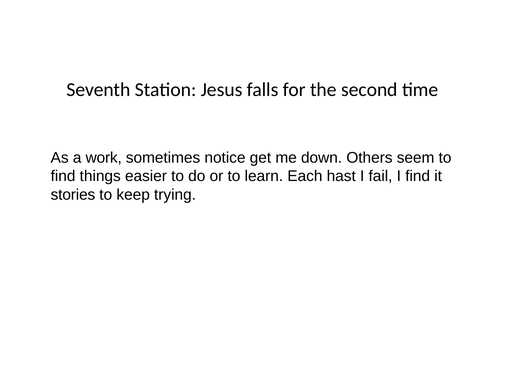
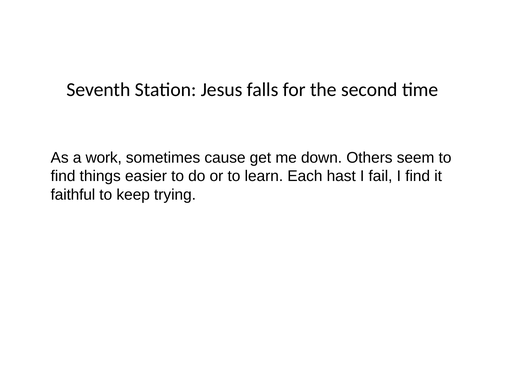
notice: notice -> cause
stories: stories -> faithful
